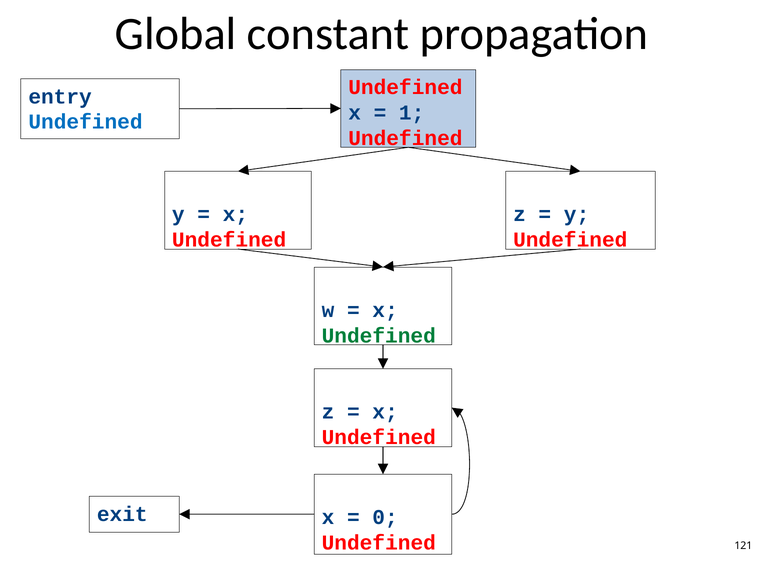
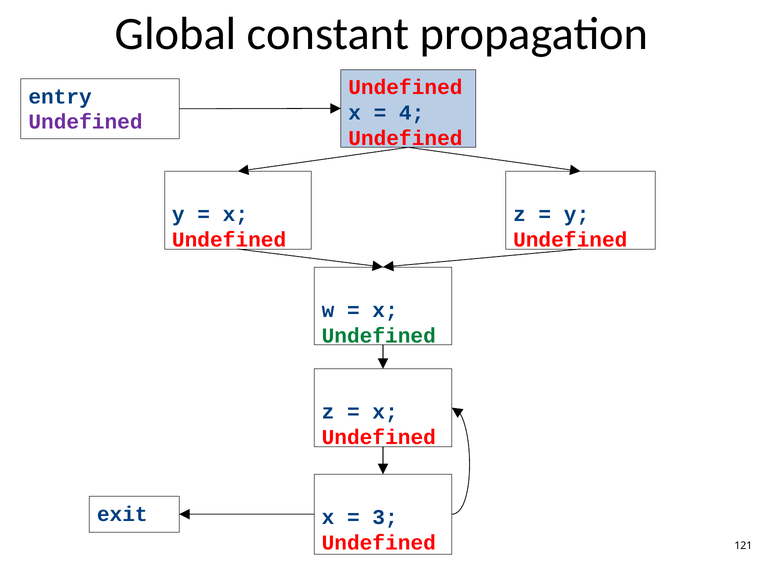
1: 1 -> 4
Undefined at (85, 122) colour: blue -> purple
0: 0 -> 3
